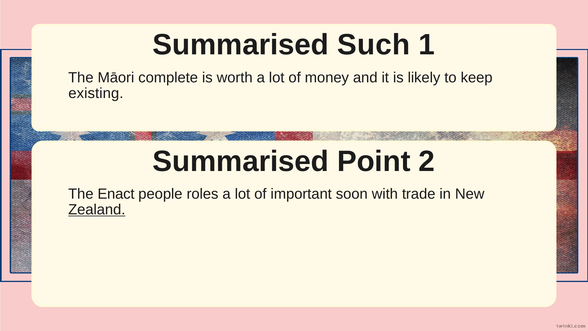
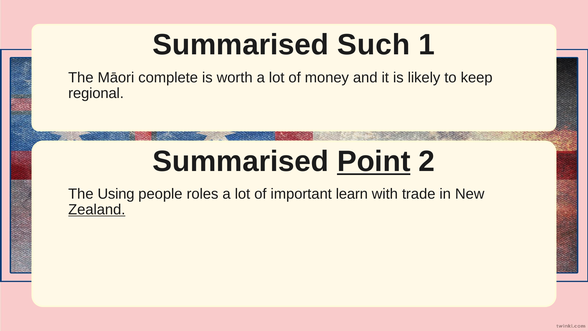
existing: existing -> regional
Point underline: none -> present
Enact: Enact -> Using
soon: soon -> learn
